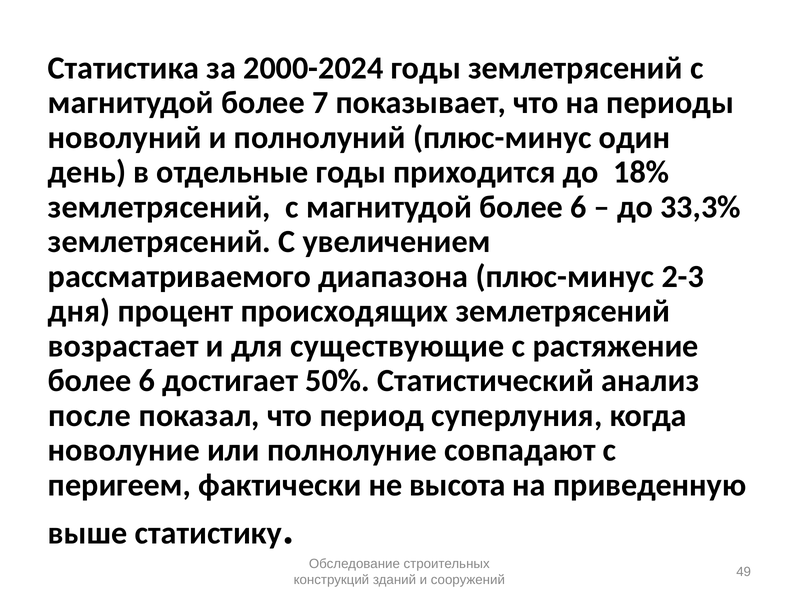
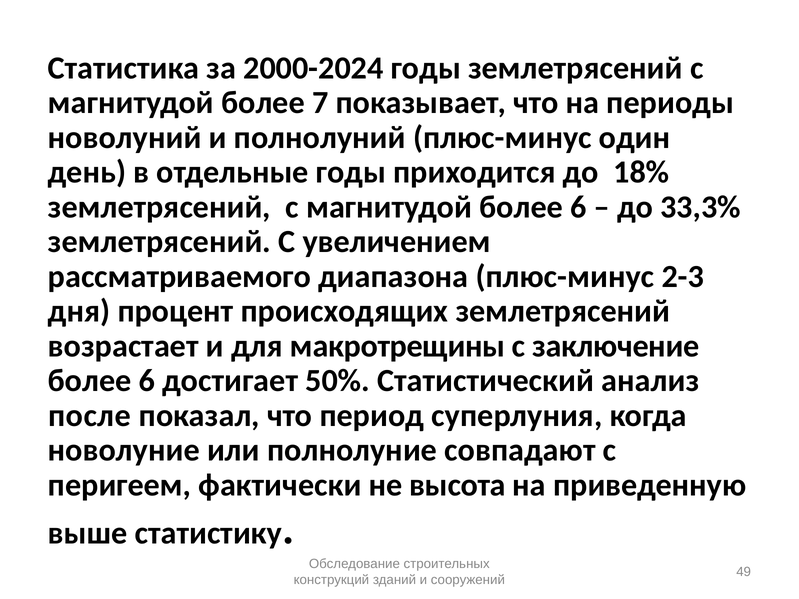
существующие: существующие -> макротрещины
растяжение: растяжение -> заключение
